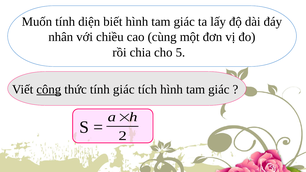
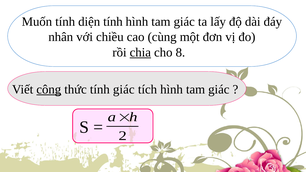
diện biết: biết -> tính
chia underline: none -> present
5: 5 -> 8
